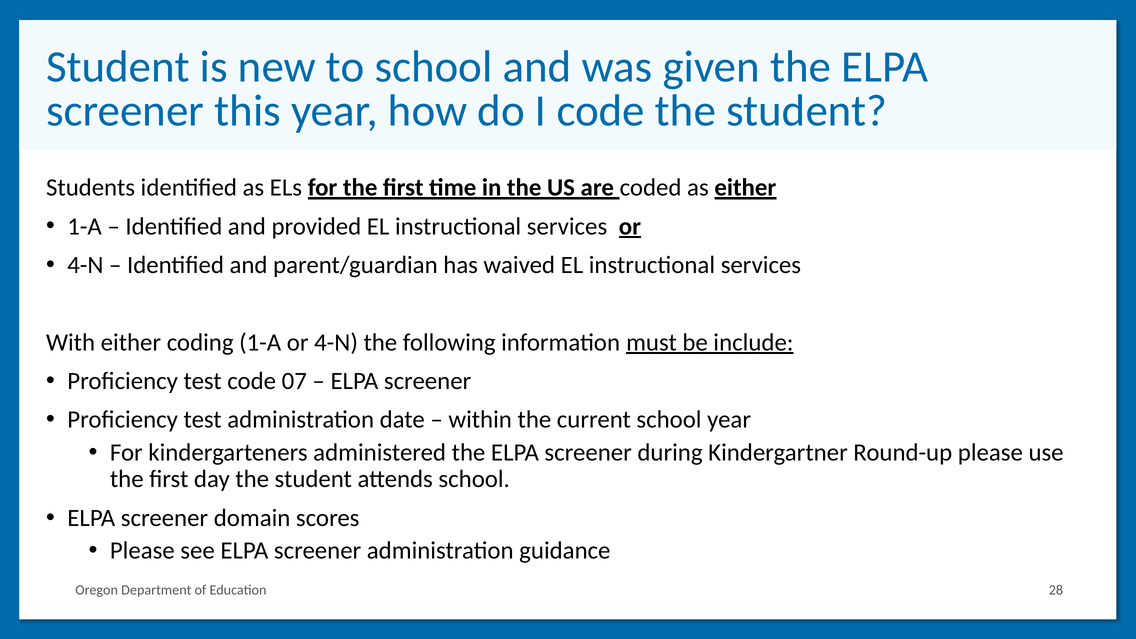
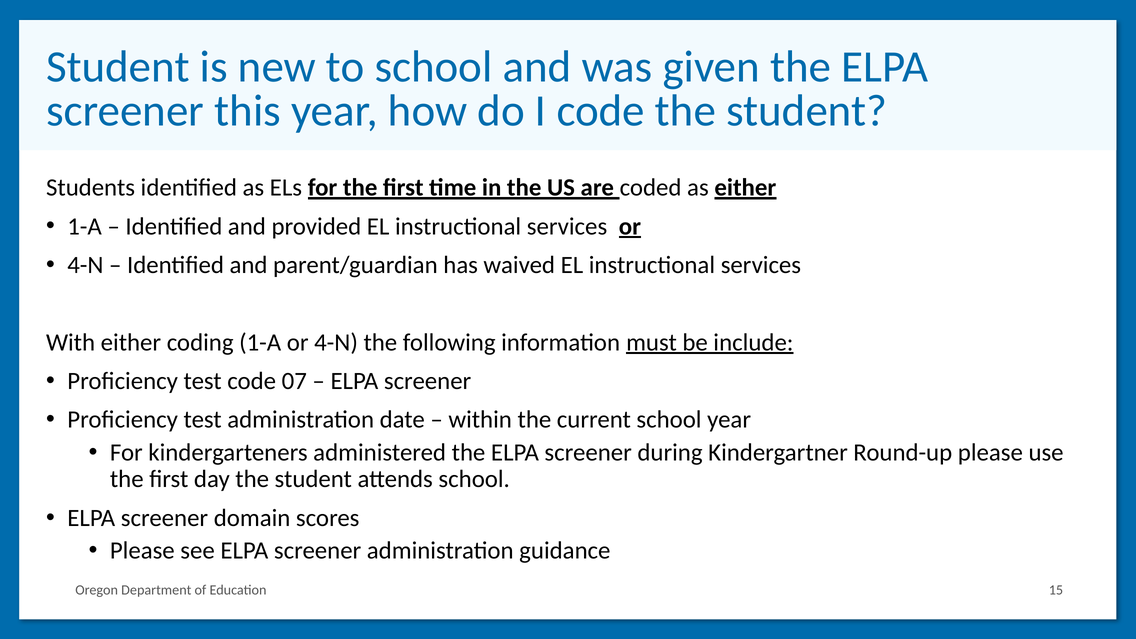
28: 28 -> 15
